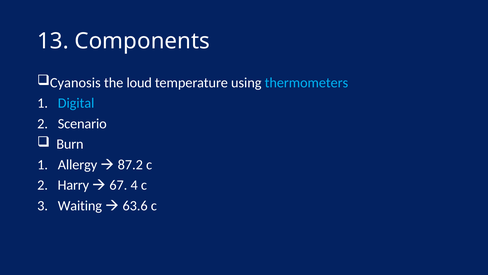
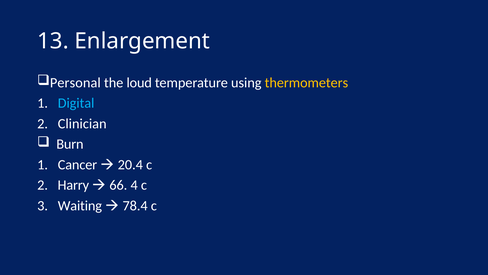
Components: Components -> Enlargement
Cyanosis: Cyanosis -> Personal
thermometers colour: light blue -> yellow
Scenario: Scenario -> Clinician
Allergy: Allergy -> Cancer
87.2: 87.2 -> 20.4
67: 67 -> 66
63.6: 63.6 -> 78.4
